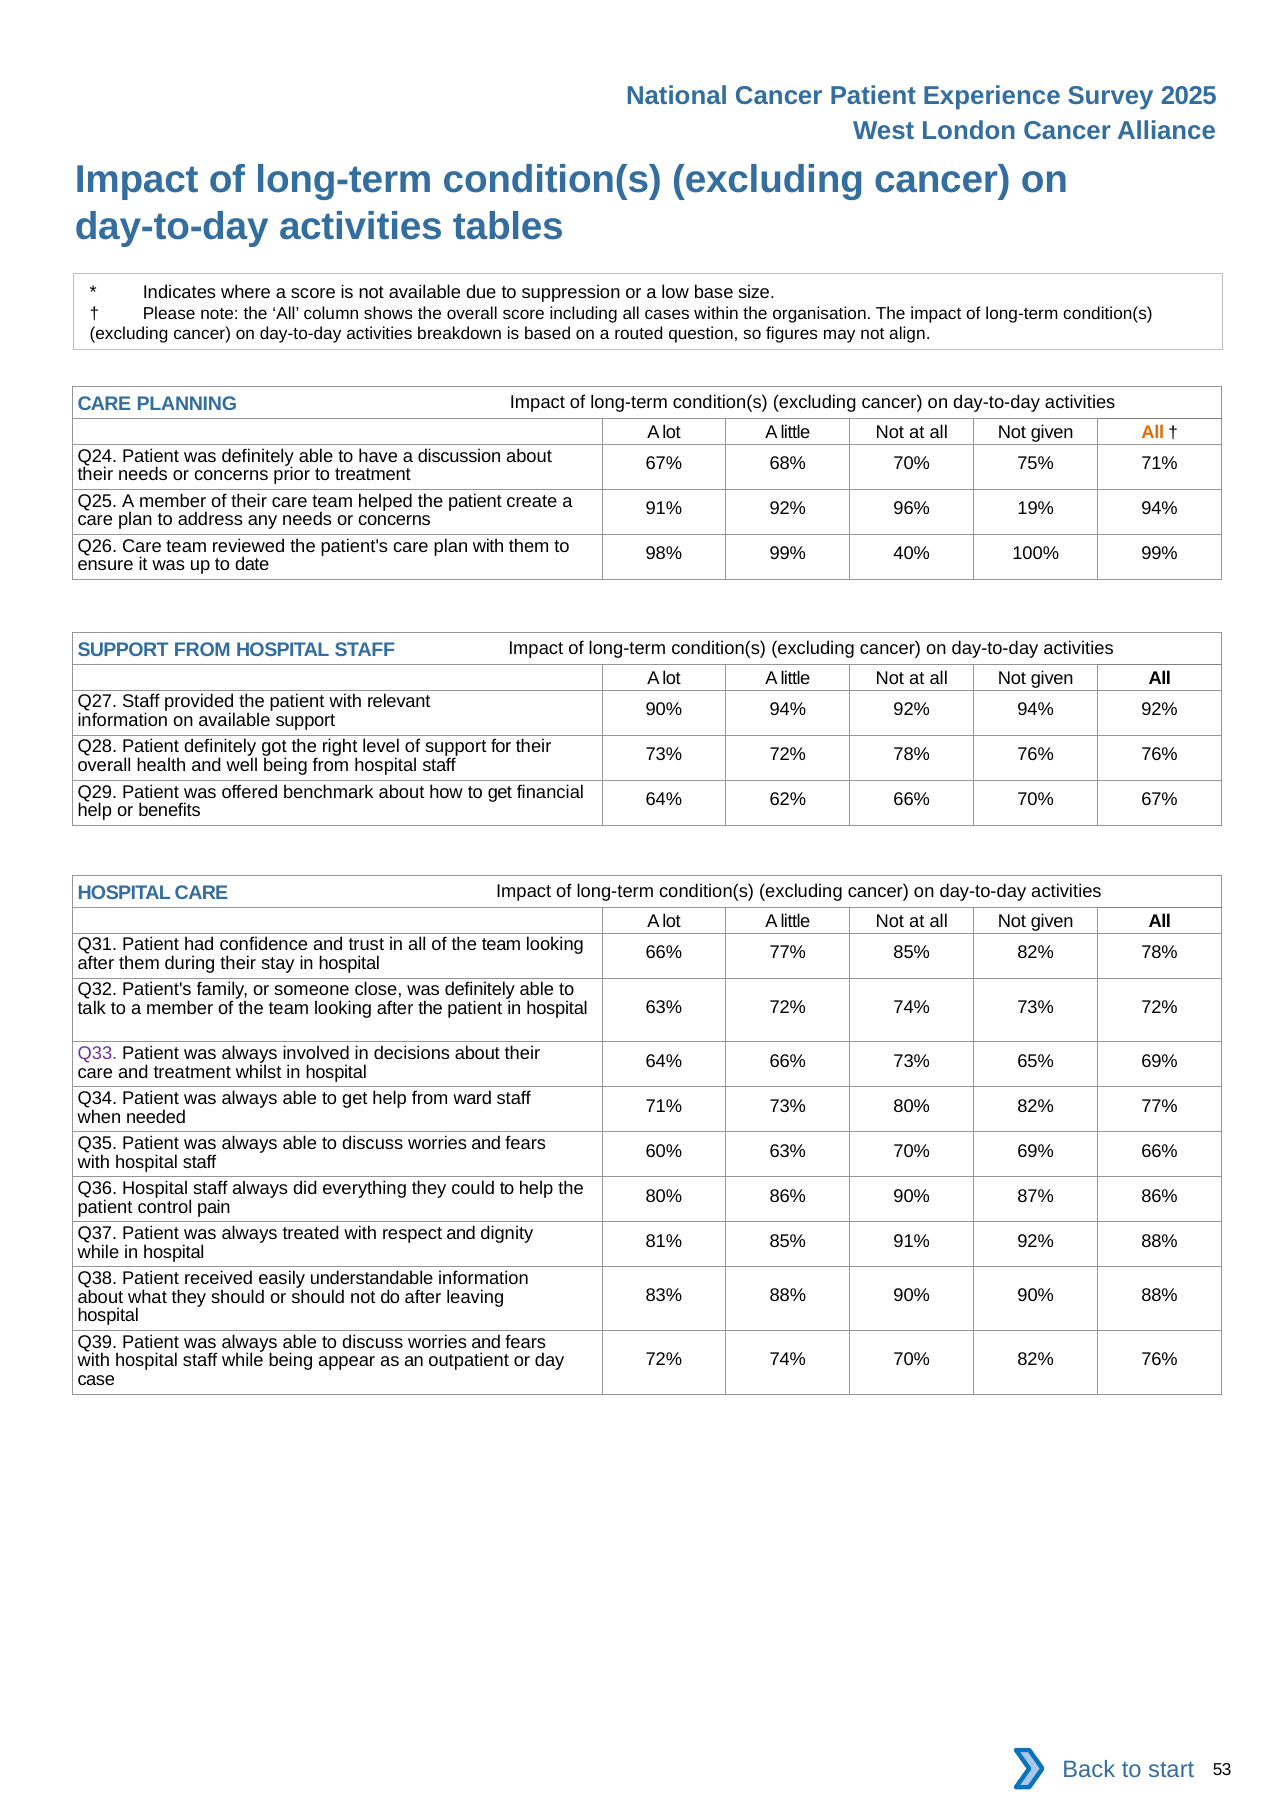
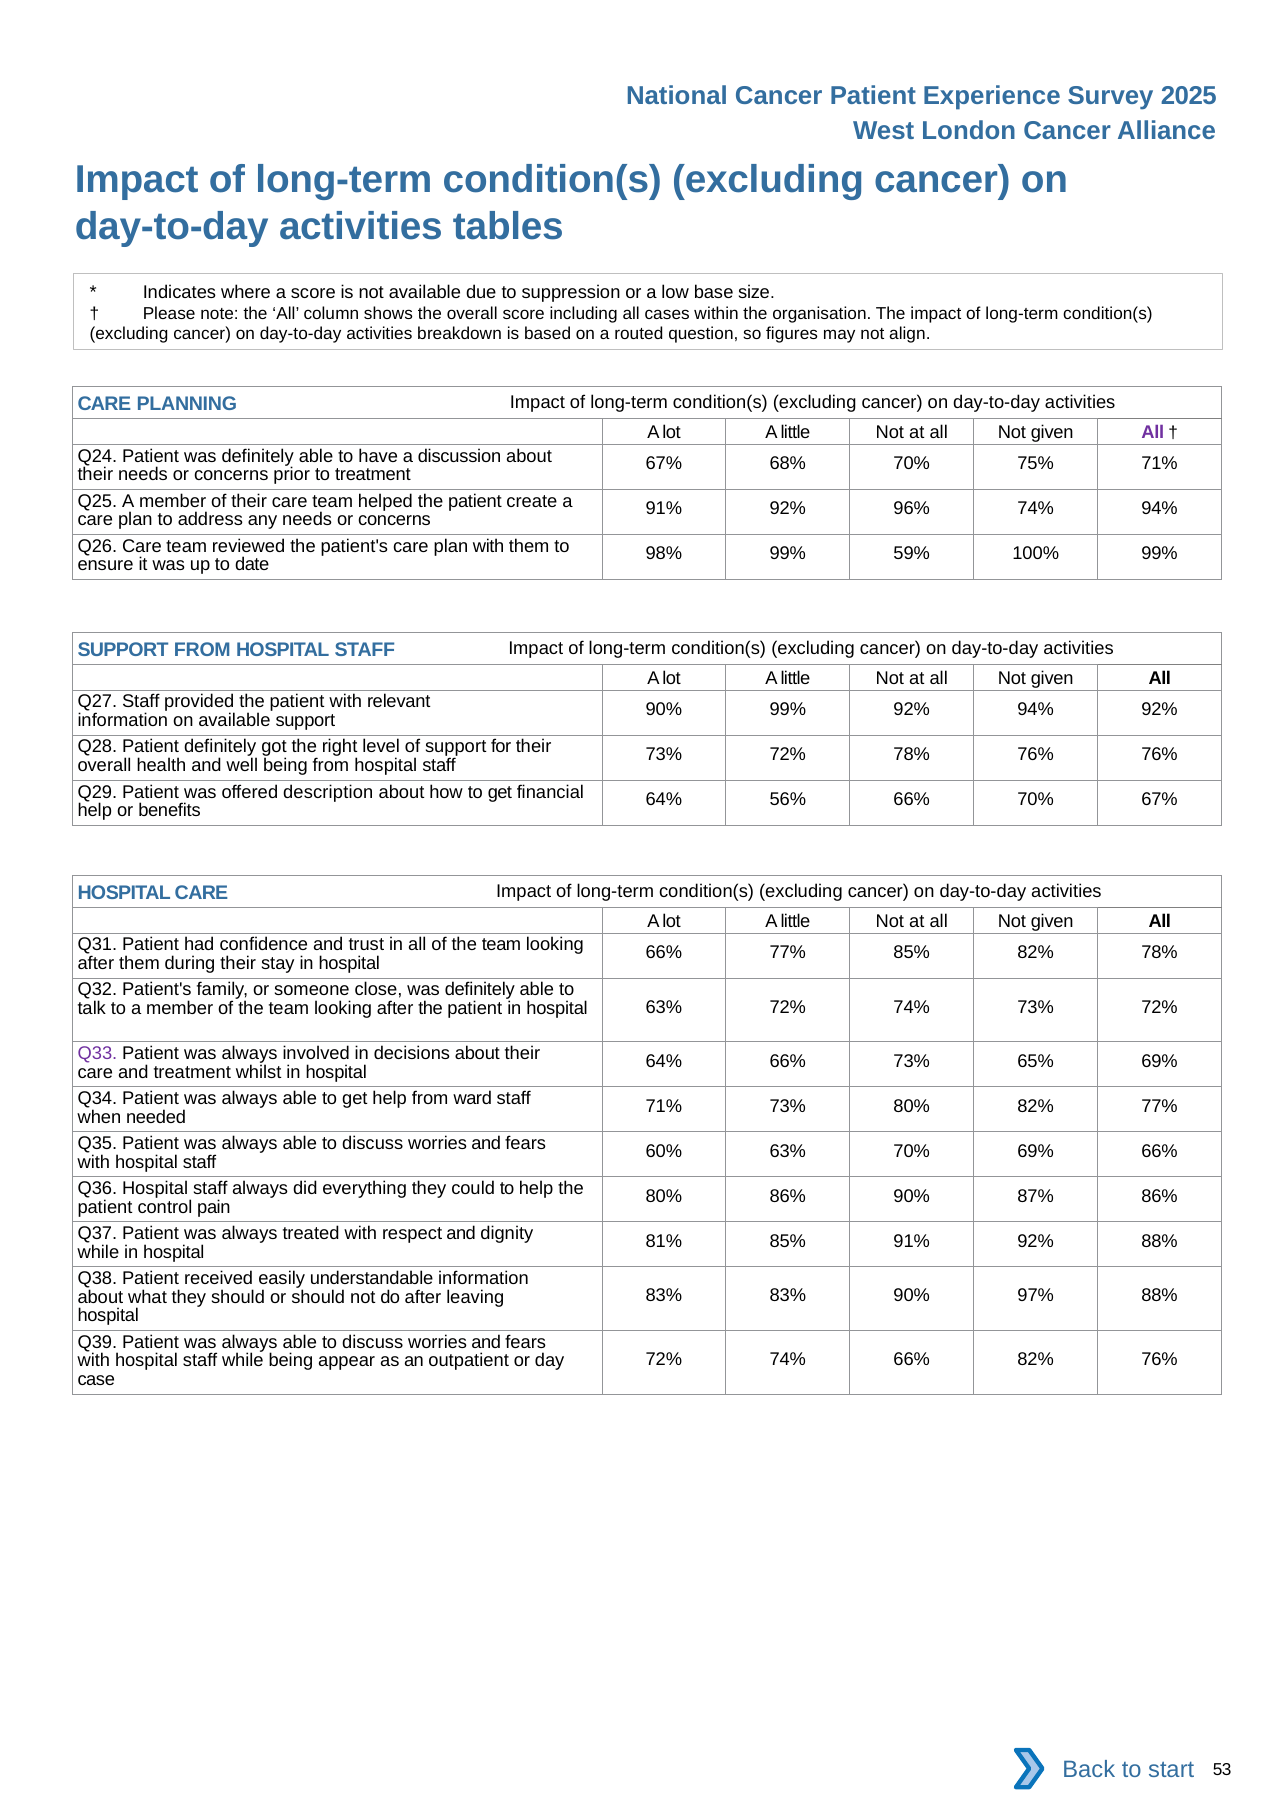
All at (1153, 432) colour: orange -> purple
96% 19%: 19% -> 74%
40%: 40% -> 59%
90% 94%: 94% -> 99%
benchmark: benchmark -> description
62%: 62% -> 56%
83% 88%: 88% -> 83%
90% 90%: 90% -> 97%
74% 70%: 70% -> 66%
